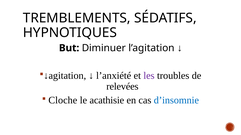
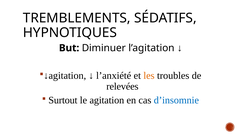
les colour: purple -> orange
Cloche: Cloche -> Surtout
acathisie: acathisie -> agitation
